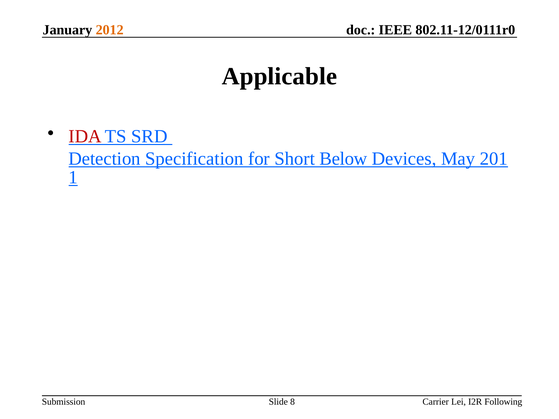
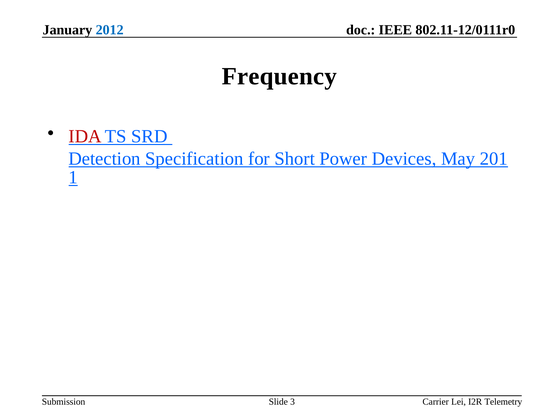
2012 colour: orange -> blue
Applicable: Applicable -> Frequency
Below: Below -> Power
8: 8 -> 3
Following: Following -> Telemetry
